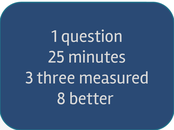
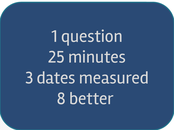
three: three -> dates
